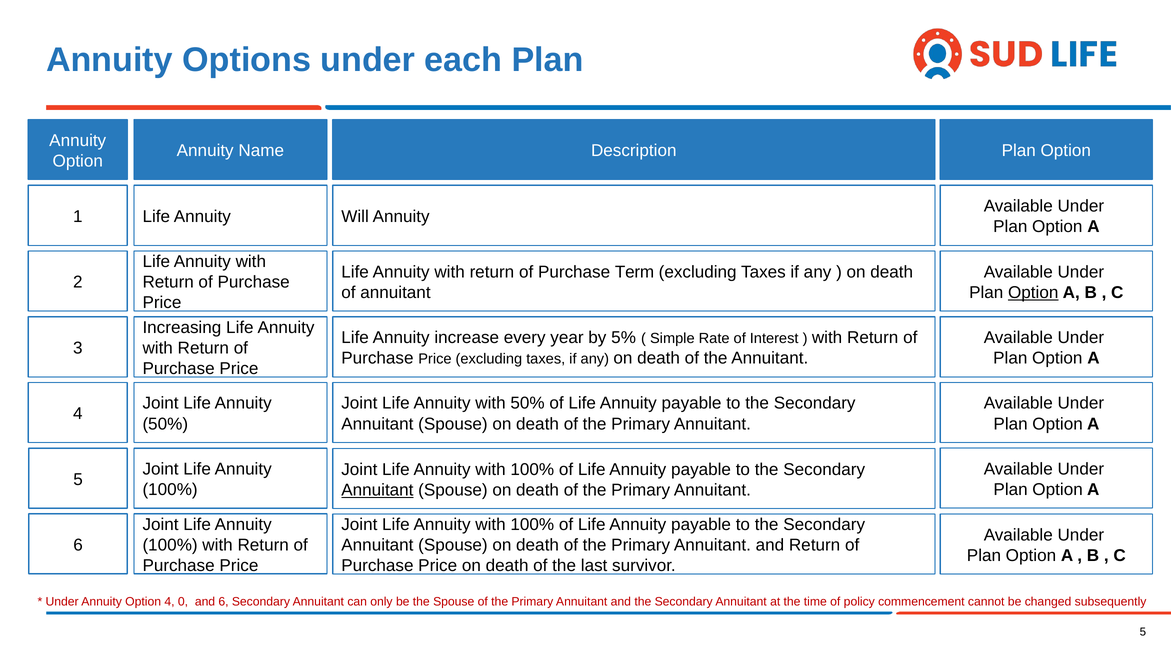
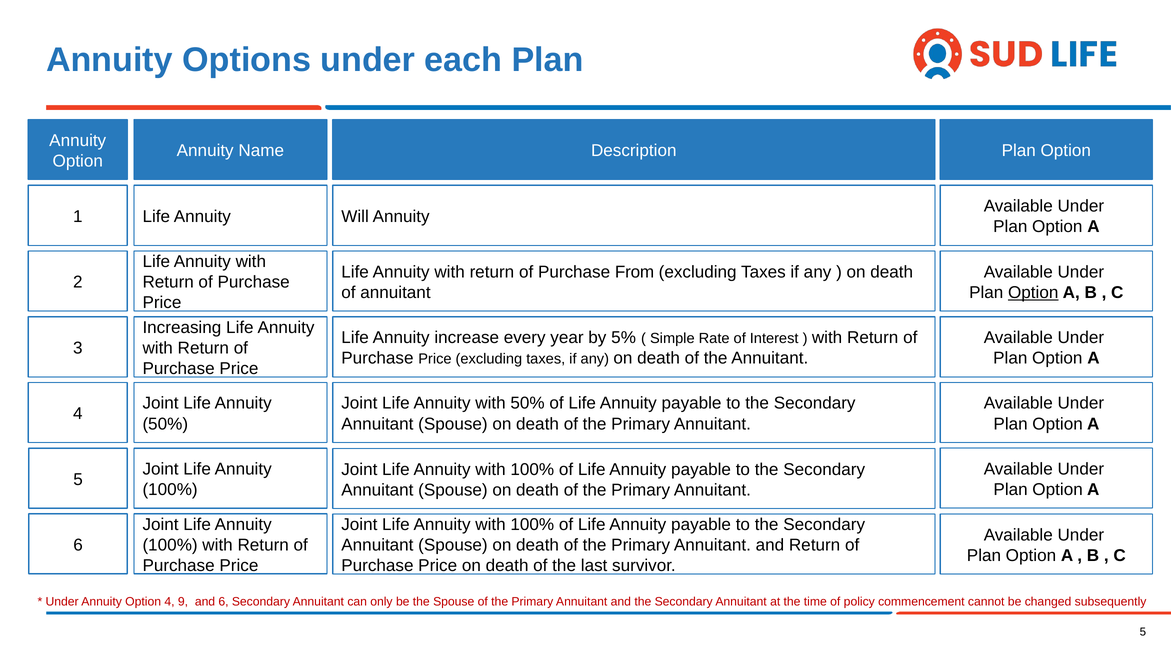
Term: Term -> From
Annuitant at (377, 490) underline: present -> none
0: 0 -> 9
